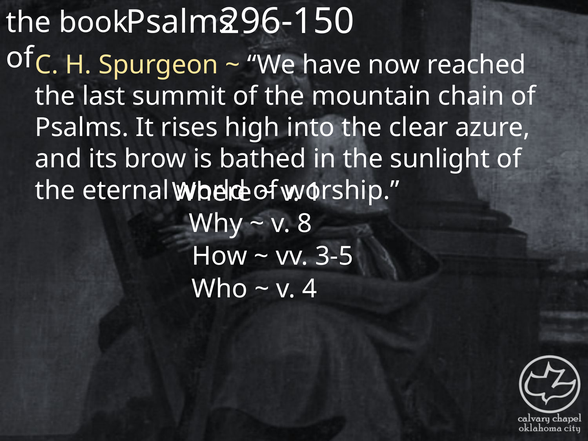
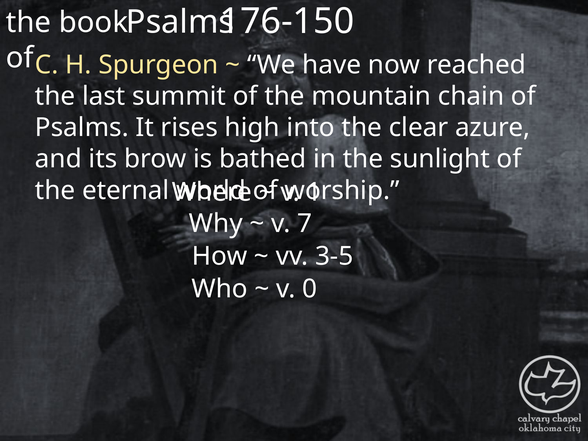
296-150: 296-150 -> 176-150
8: 8 -> 7
4: 4 -> 0
